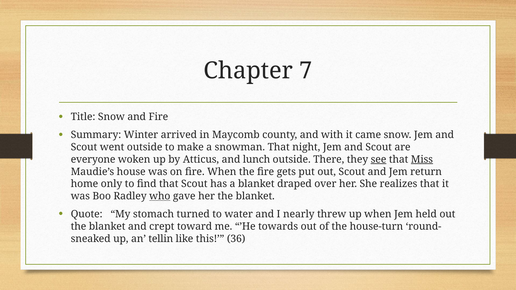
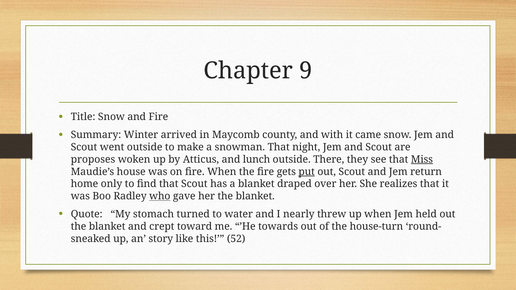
7: 7 -> 9
everyone: everyone -> proposes
see underline: present -> none
put underline: none -> present
tellin: tellin -> story
36: 36 -> 52
